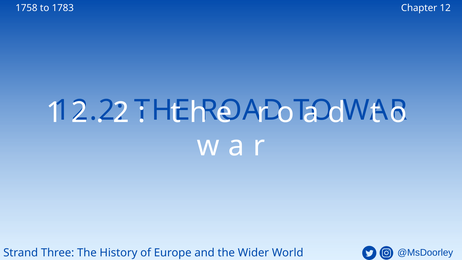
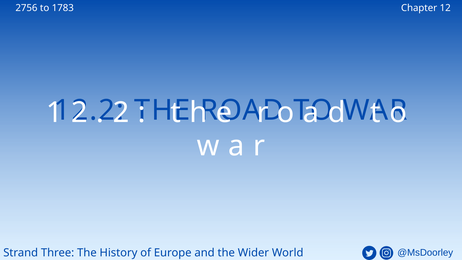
1758: 1758 -> 2756
